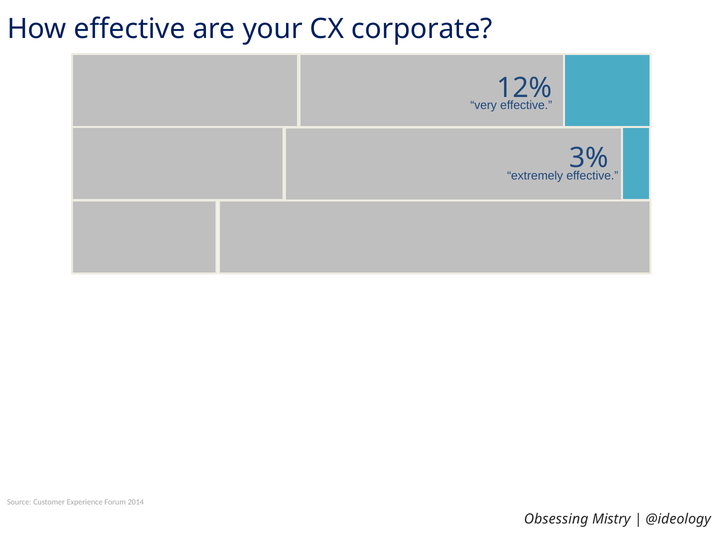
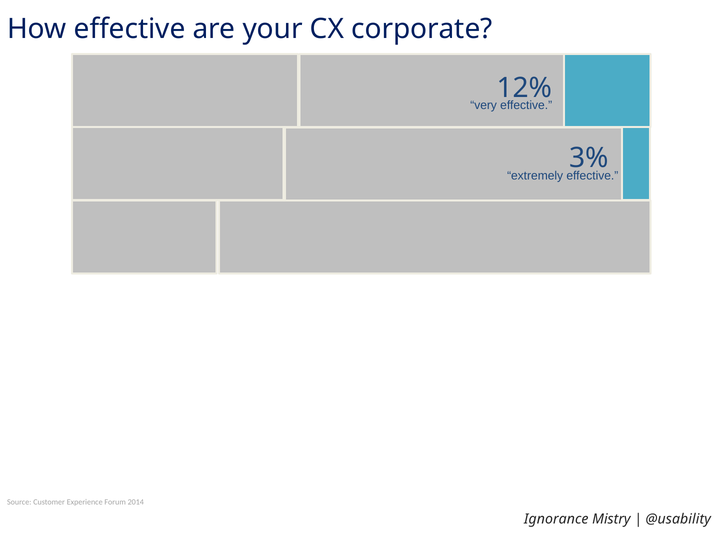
Obsessing: Obsessing -> Ignorance
@ideology: @ideology -> @usability
